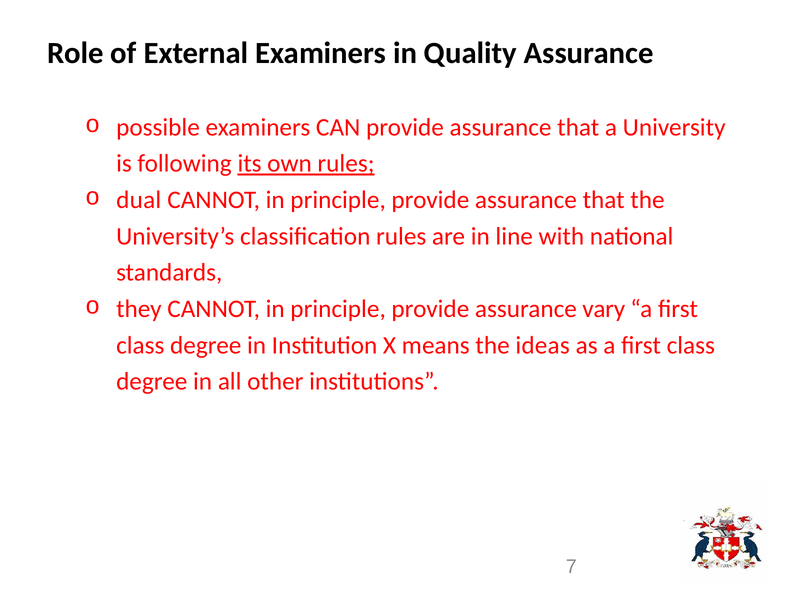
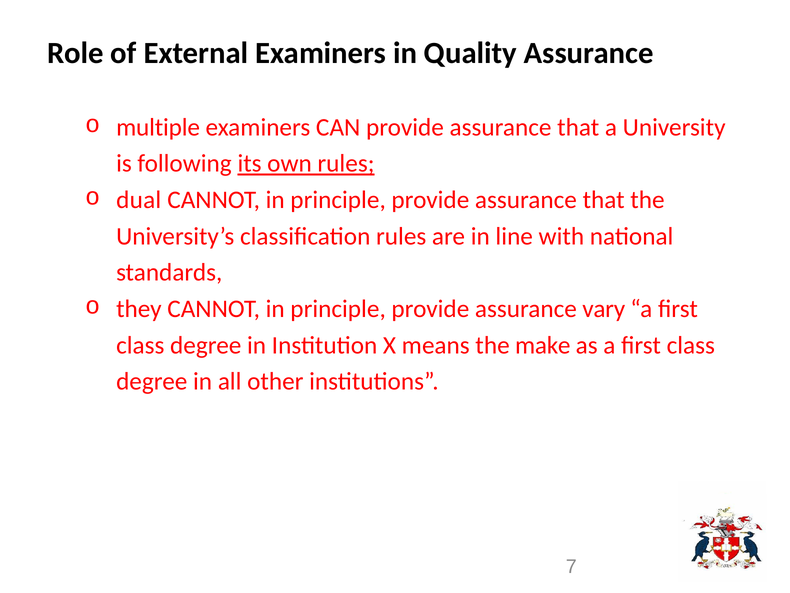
possible: possible -> multiple
ideas: ideas -> make
